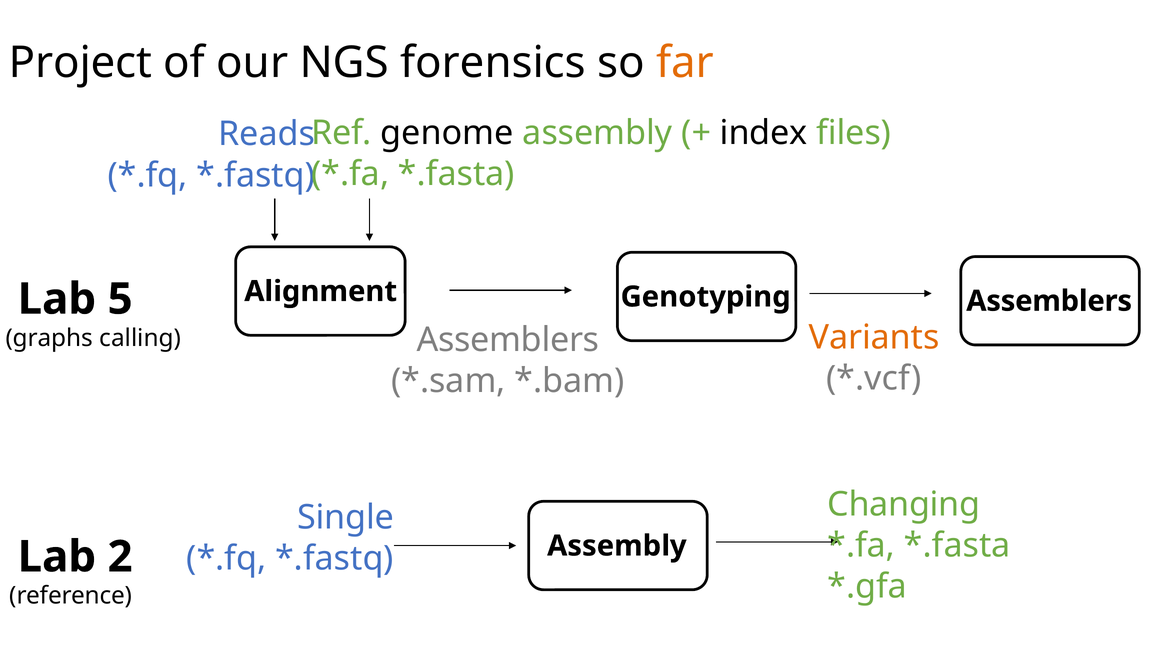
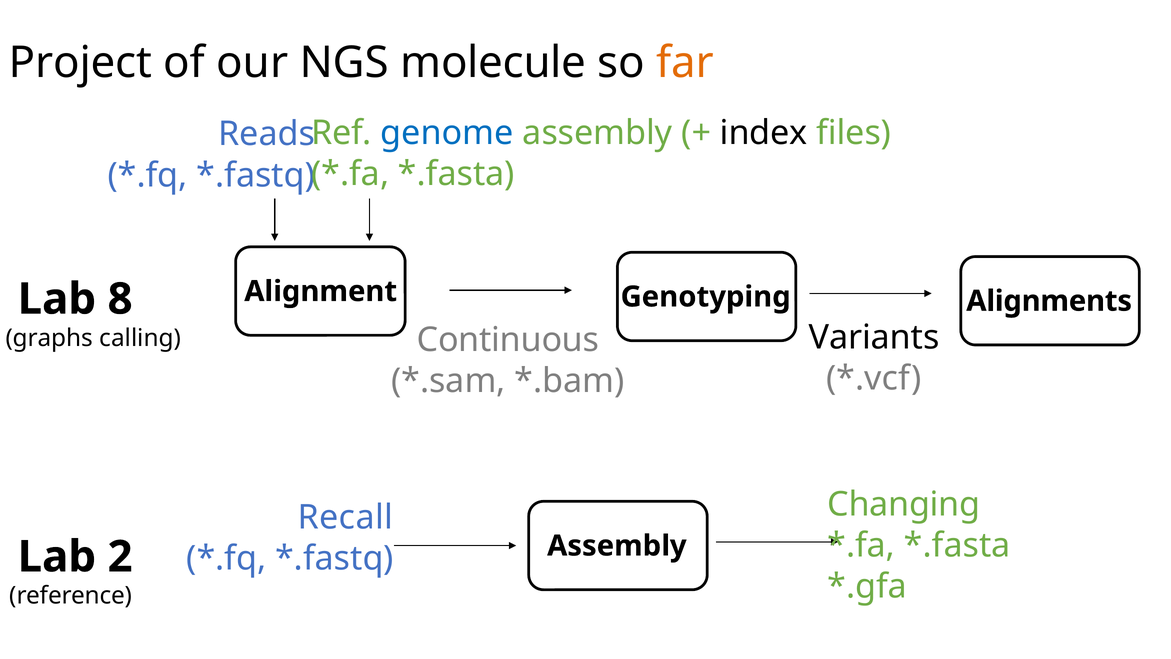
forensics: forensics -> molecule
genome colour: black -> blue
5: 5 -> 8
Genotyping Assemblers: Assemblers -> Alignments
Variants colour: orange -> black
Assemblers at (508, 340): Assemblers -> Continuous
Single: Single -> Recall
